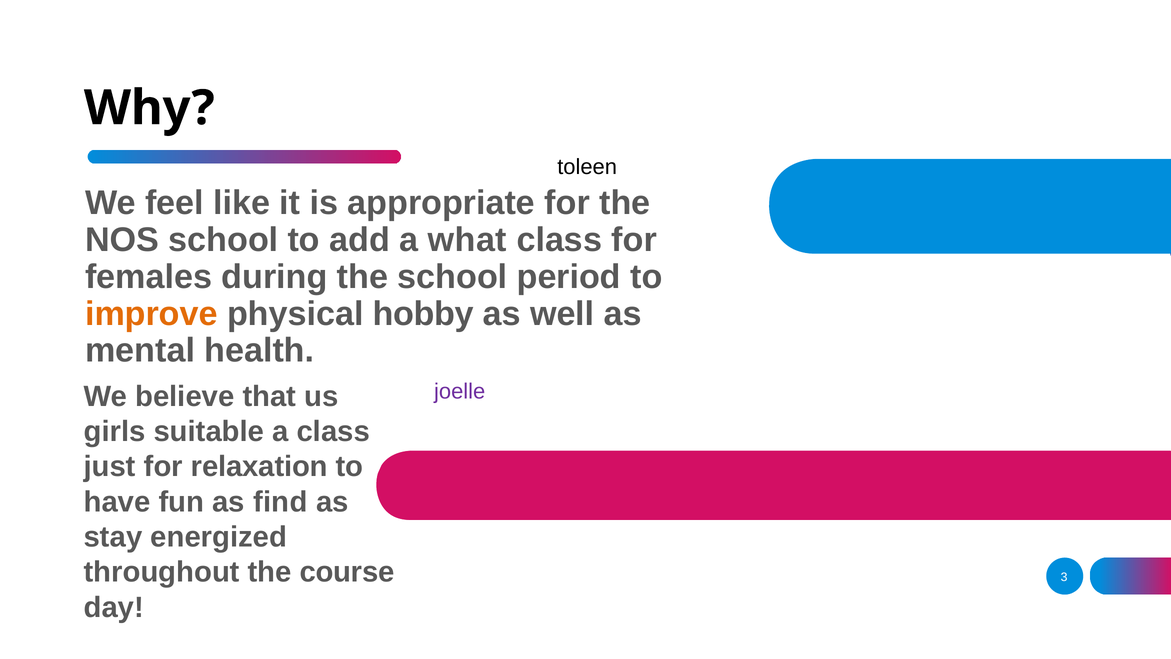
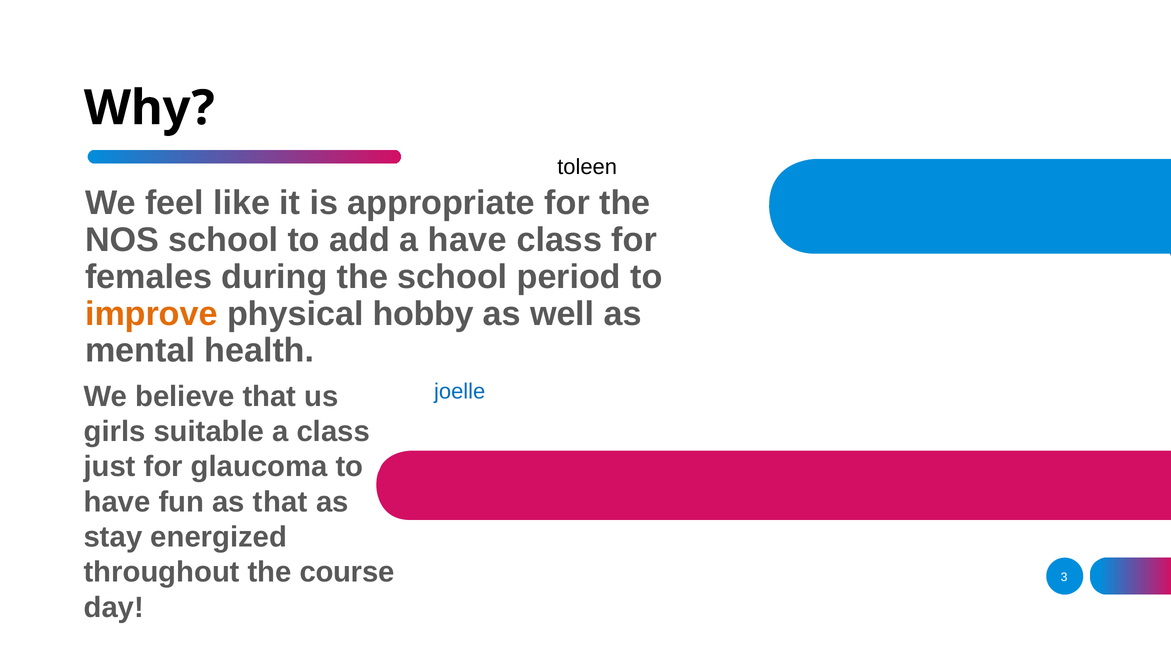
a what: what -> have
joelle colour: purple -> blue
relaxation: relaxation -> glaucoma
as find: find -> that
